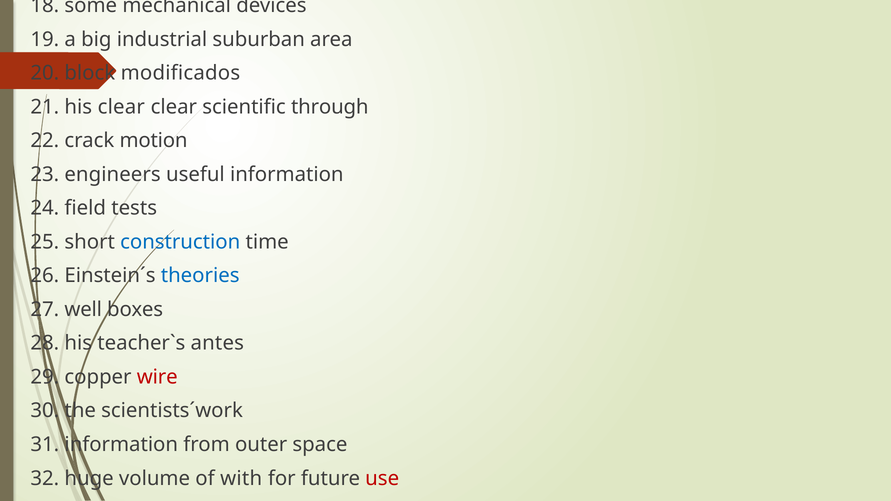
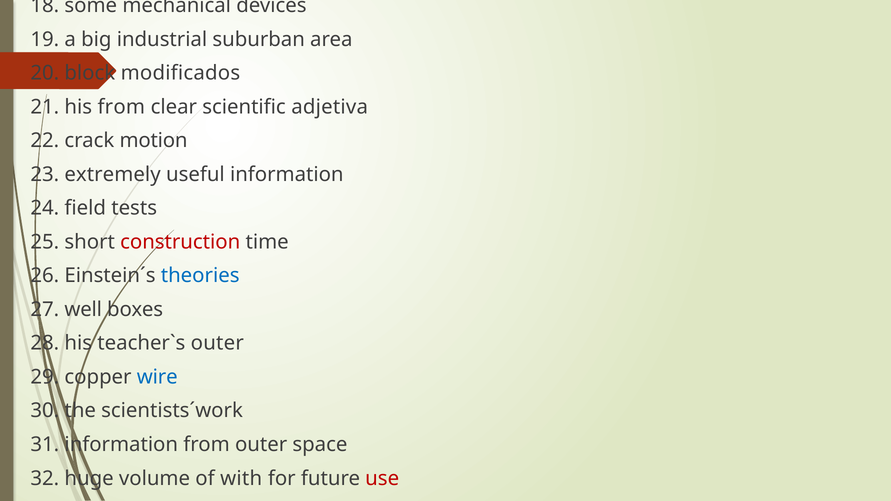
his clear: clear -> from
through: through -> adjetiva
engineers: engineers -> extremely
construction colour: blue -> red
antes at (217, 343): antes -> outer
wire colour: red -> blue
